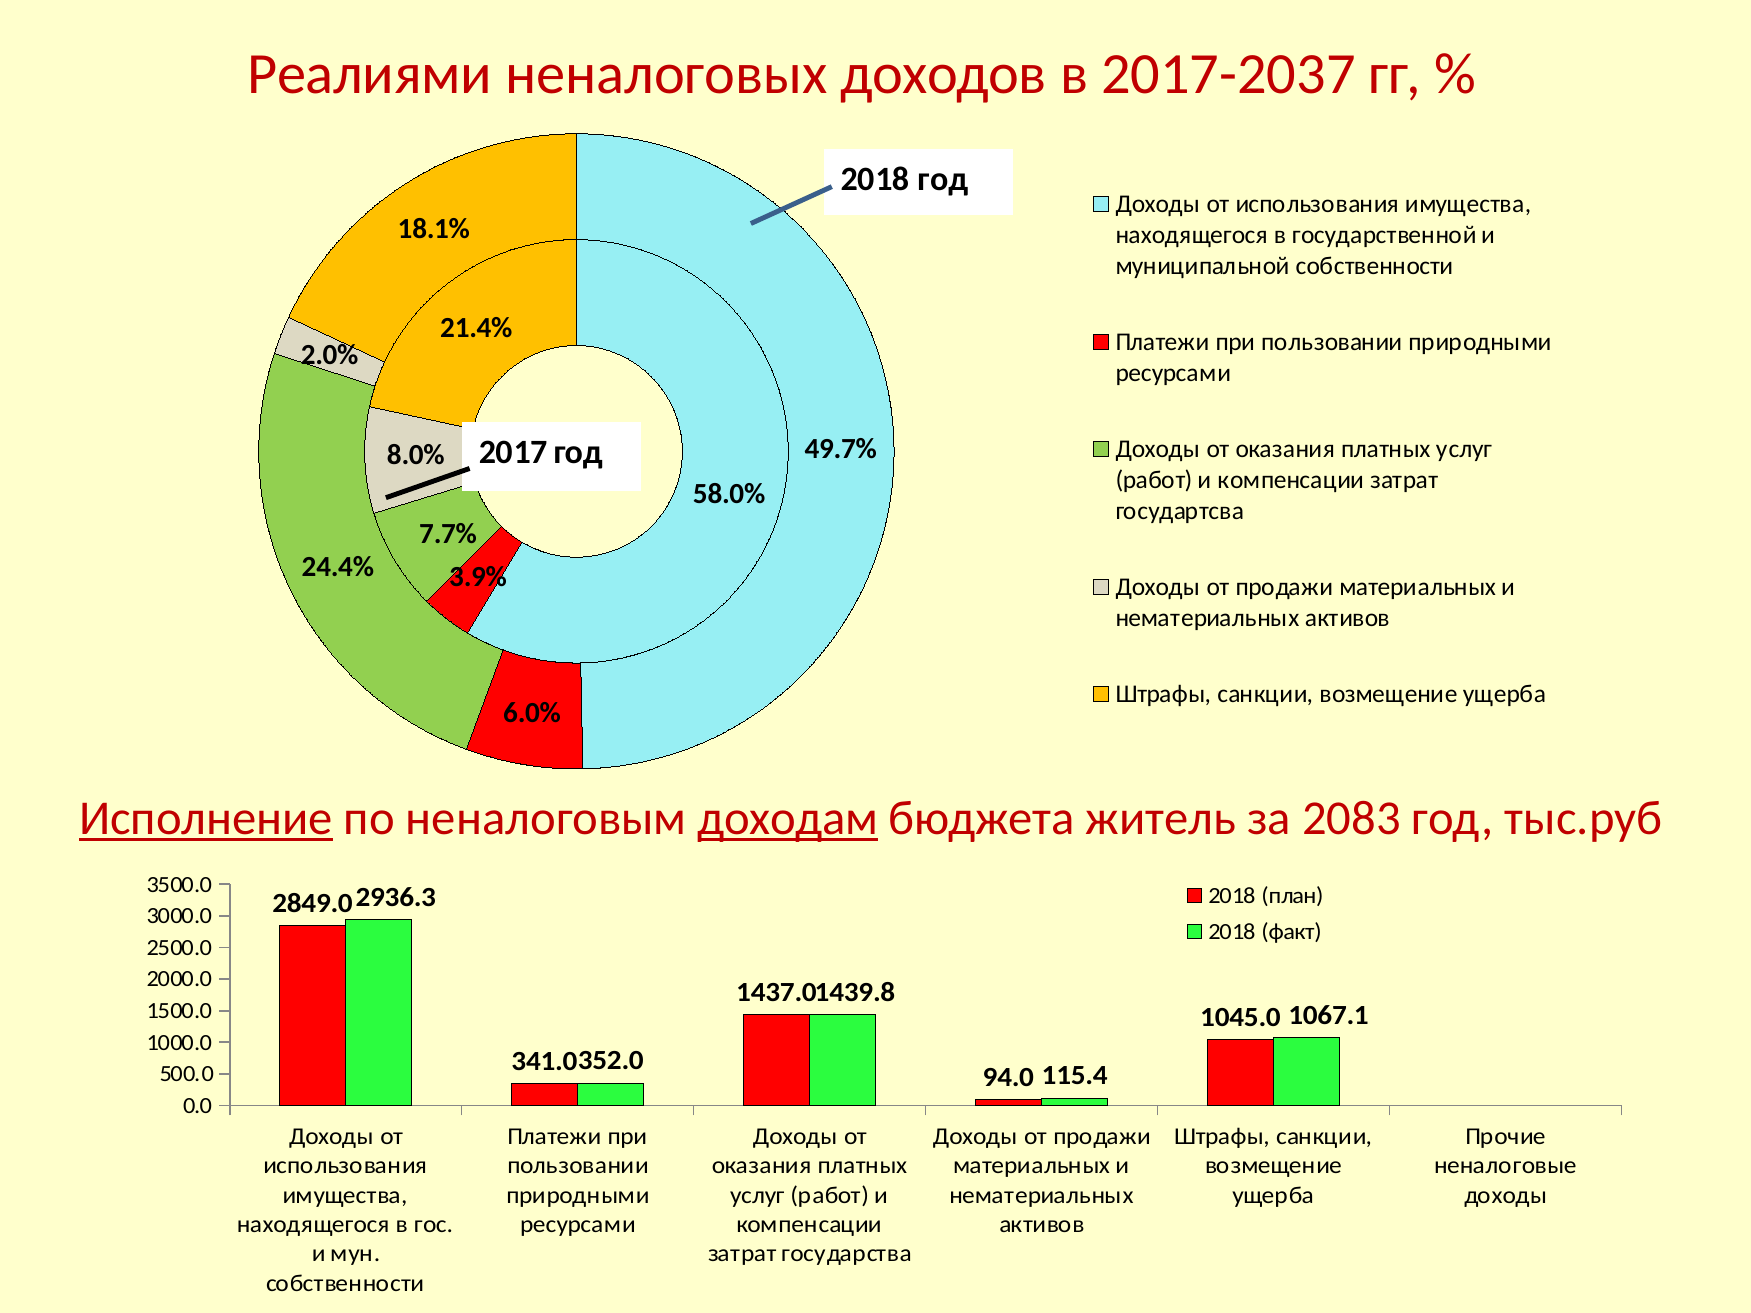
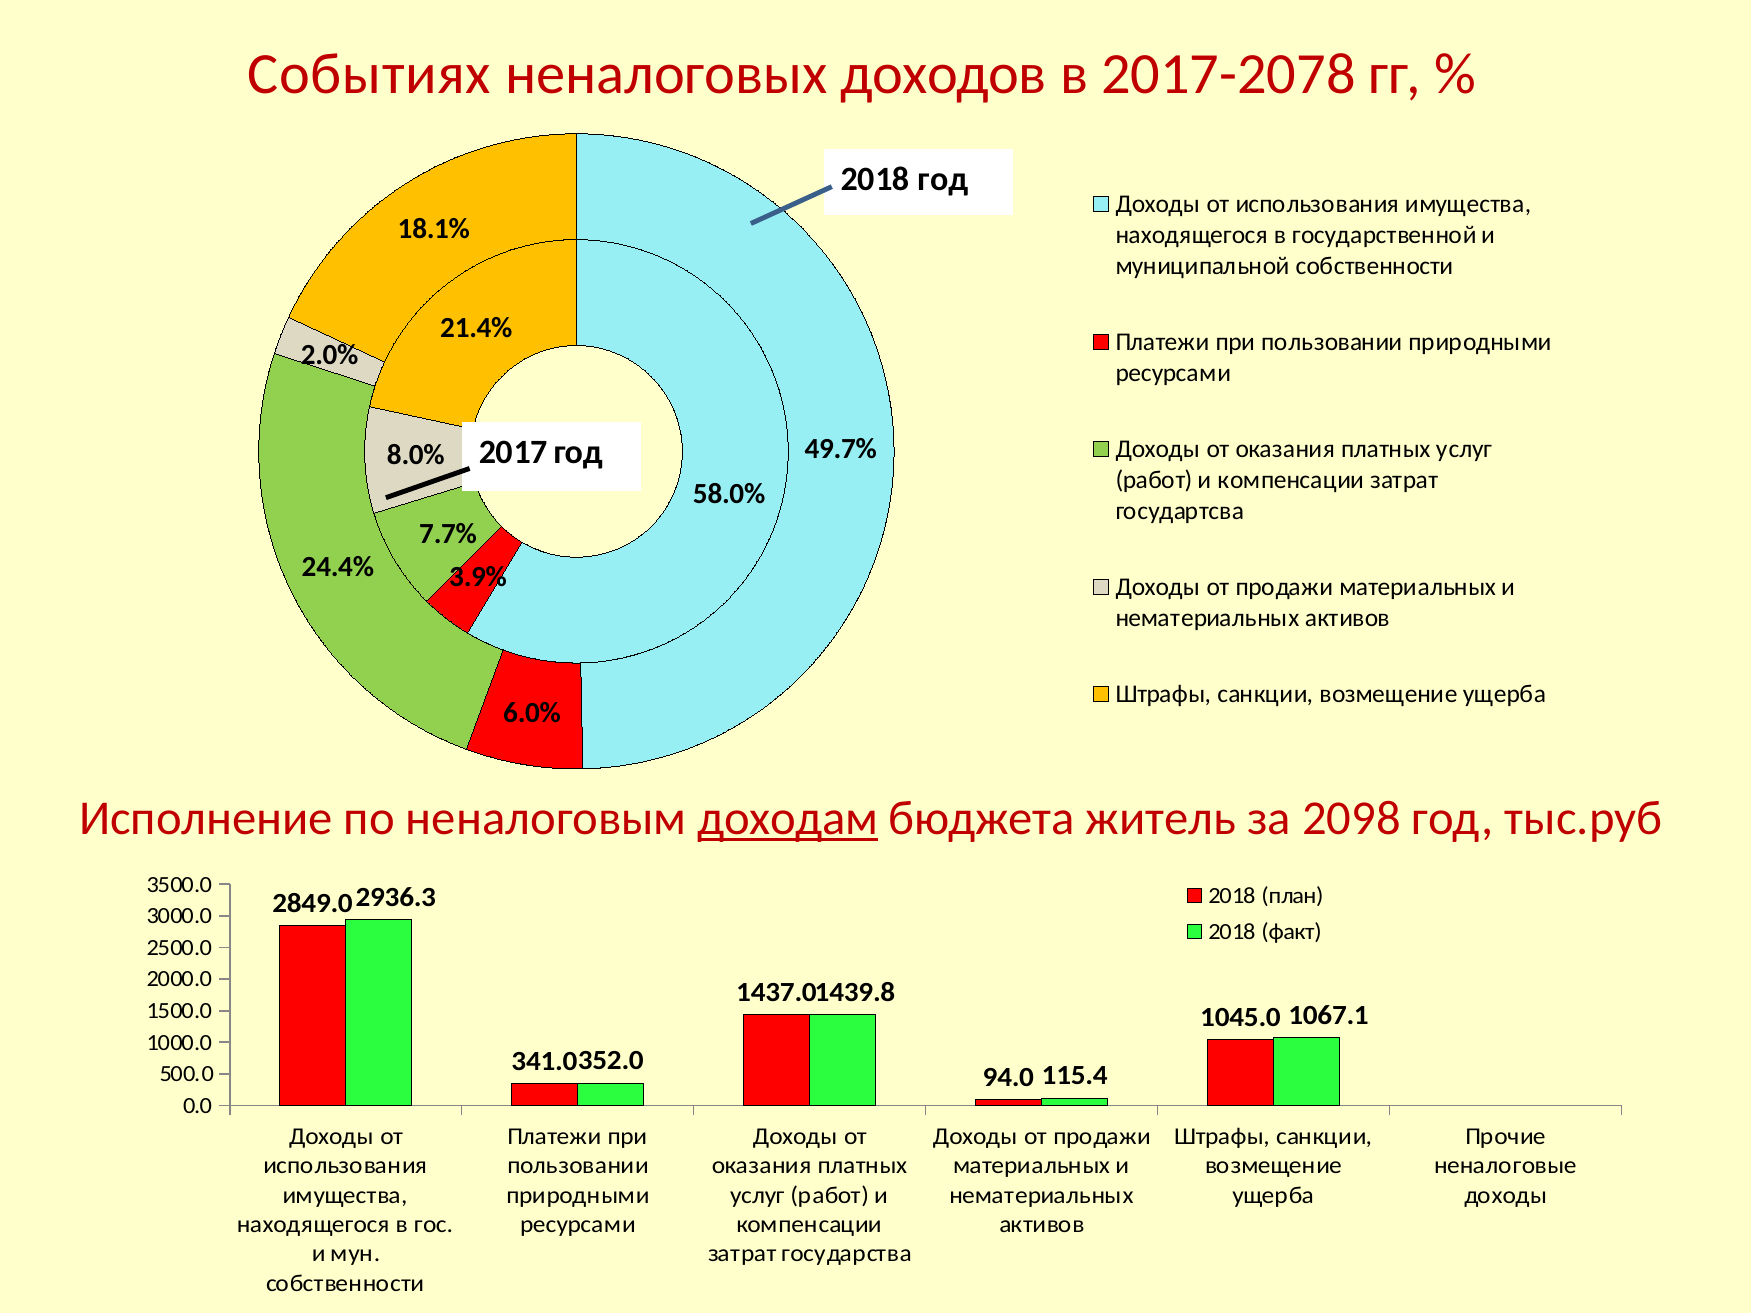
Реалиями: Реалиями -> Событиях
2017-2037: 2017-2037 -> 2017-2078
Исполнение underline: present -> none
2083: 2083 -> 2098
